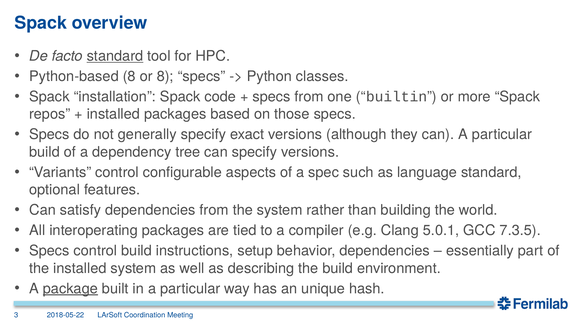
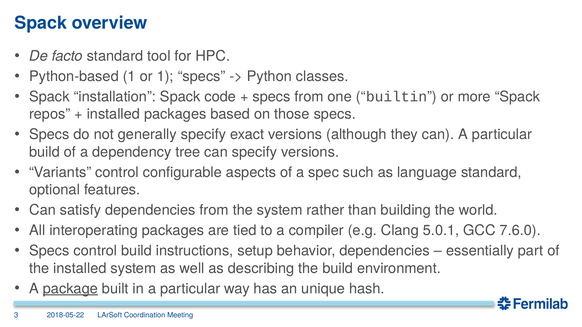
standard at (115, 56) underline: present -> none
Python-based 8: 8 -> 1
or 8: 8 -> 1
7.3.5: 7.3.5 -> 7.6.0
